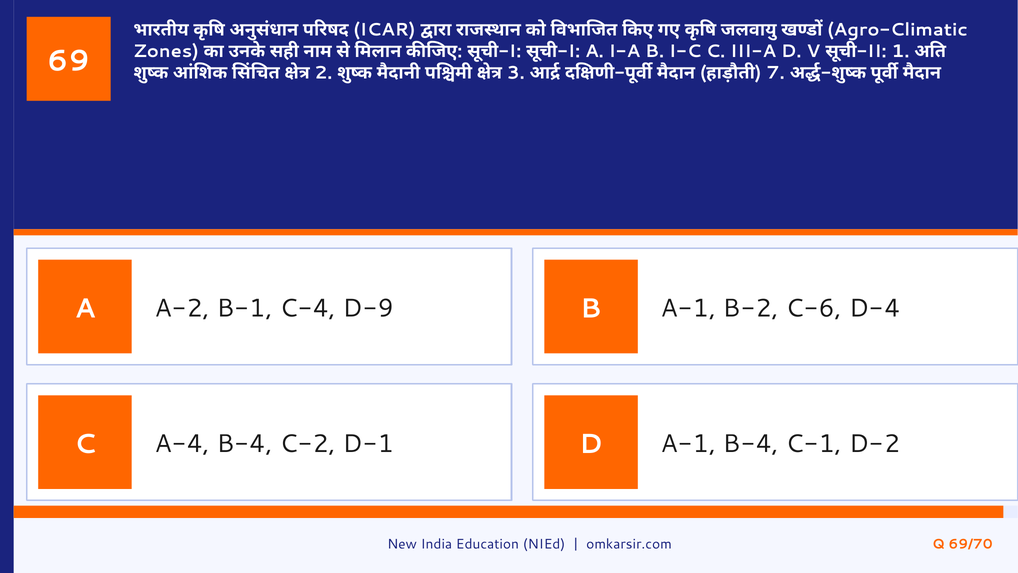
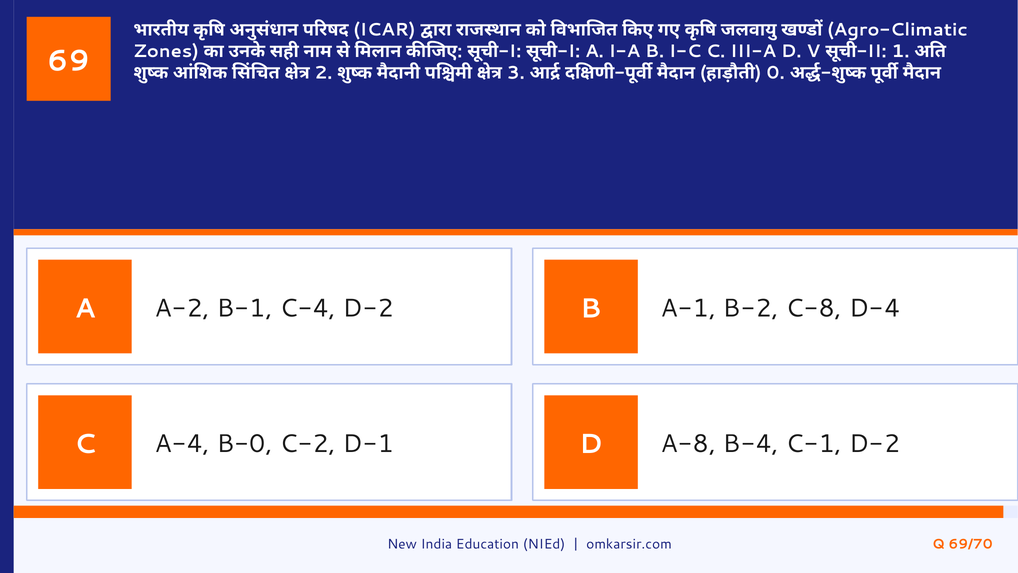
7: 7 -> 0
C-4 D-9: D-9 -> D-2
C-6: C-6 -> C-8
A-4 B-4: B-4 -> B-0
D A-1: A-1 -> A-8
